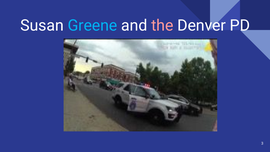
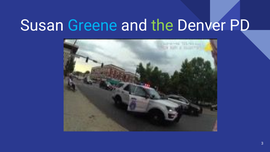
the colour: pink -> light green
